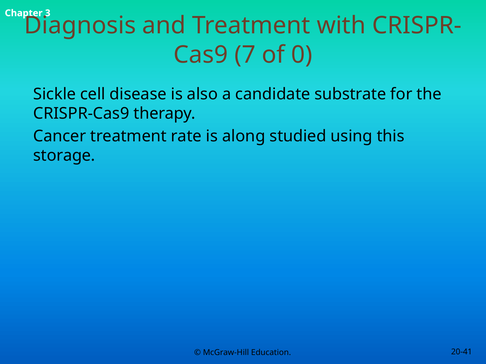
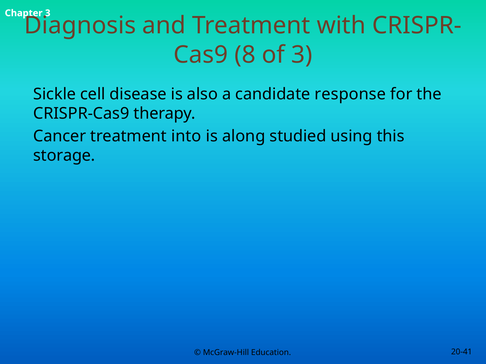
7: 7 -> 8
of 0: 0 -> 3
substrate: substrate -> response
rate: rate -> into
